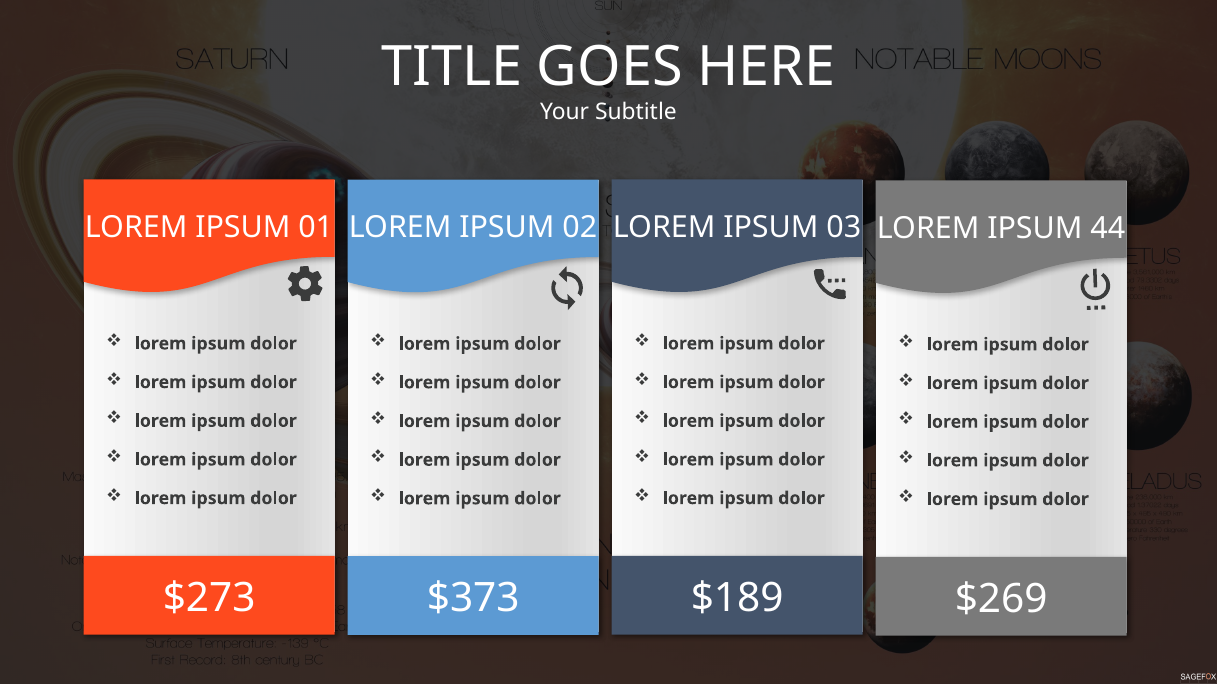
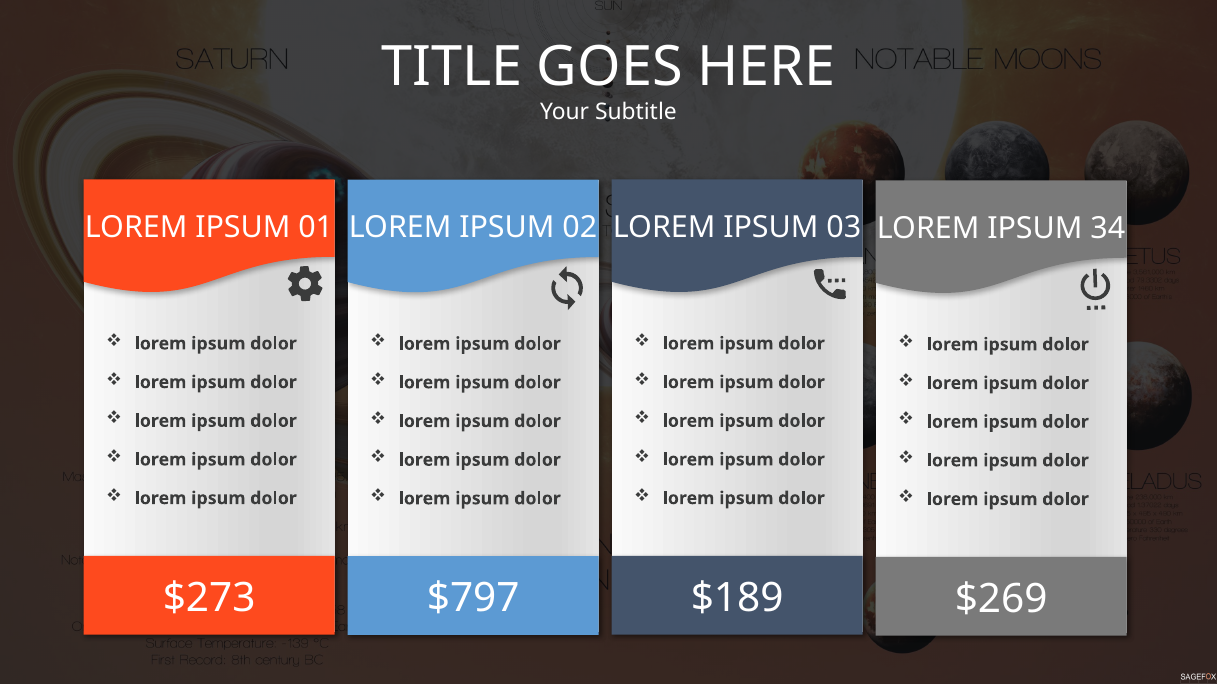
44: 44 -> 34
$373: $373 -> $797
